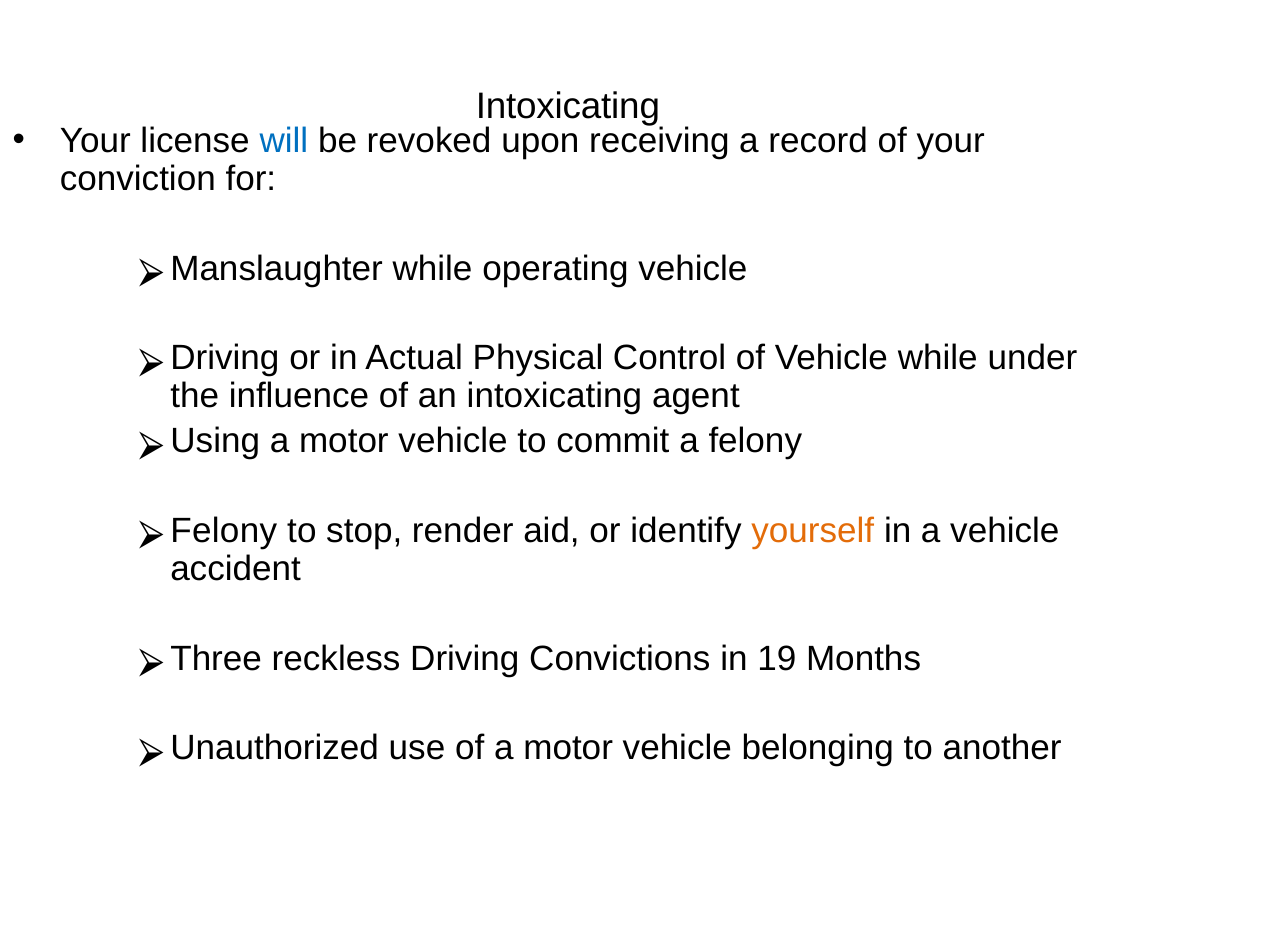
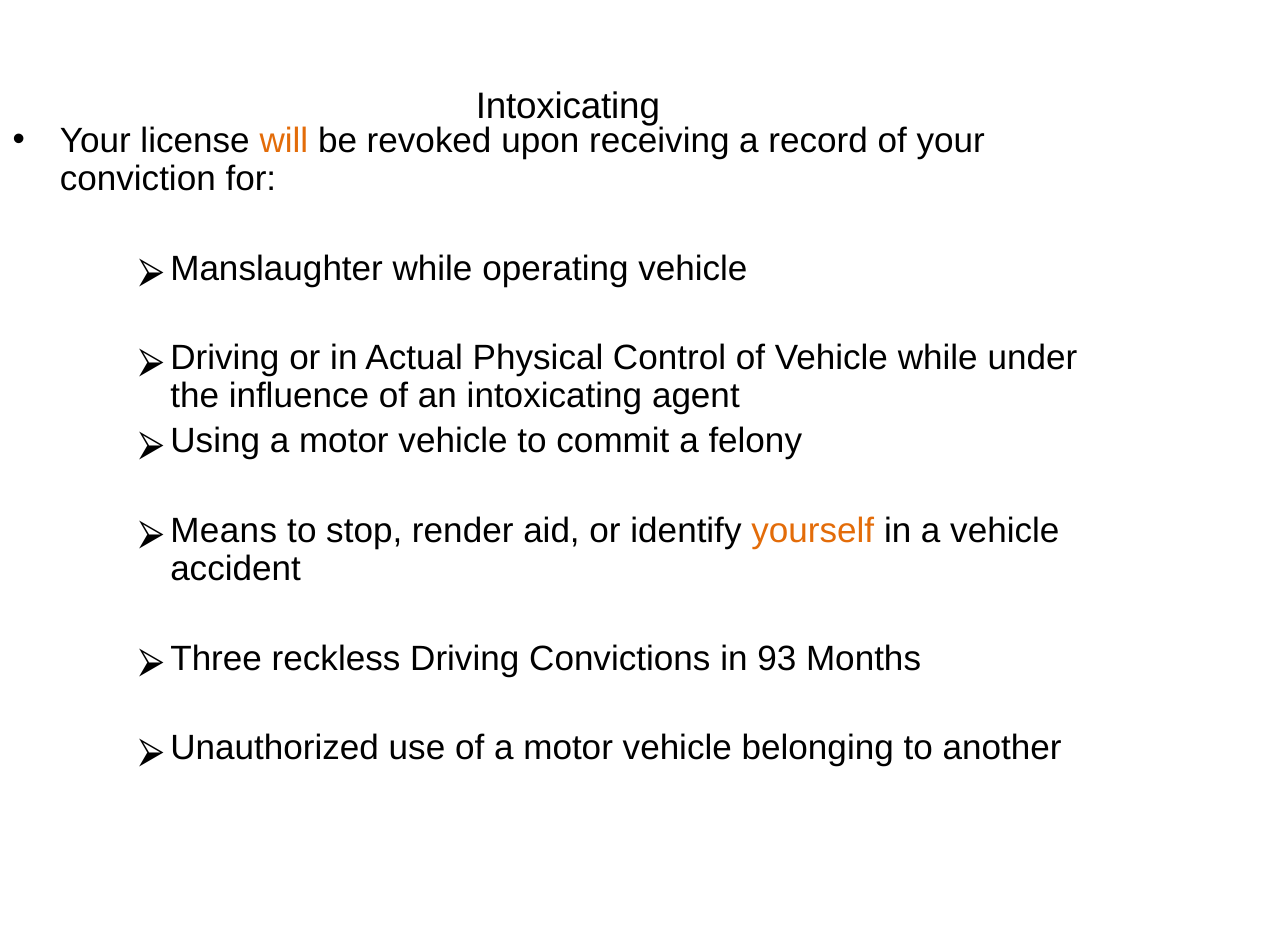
will colour: blue -> orange
Felony at (224, 530): Felony -> Means
19: 19 -> 93
